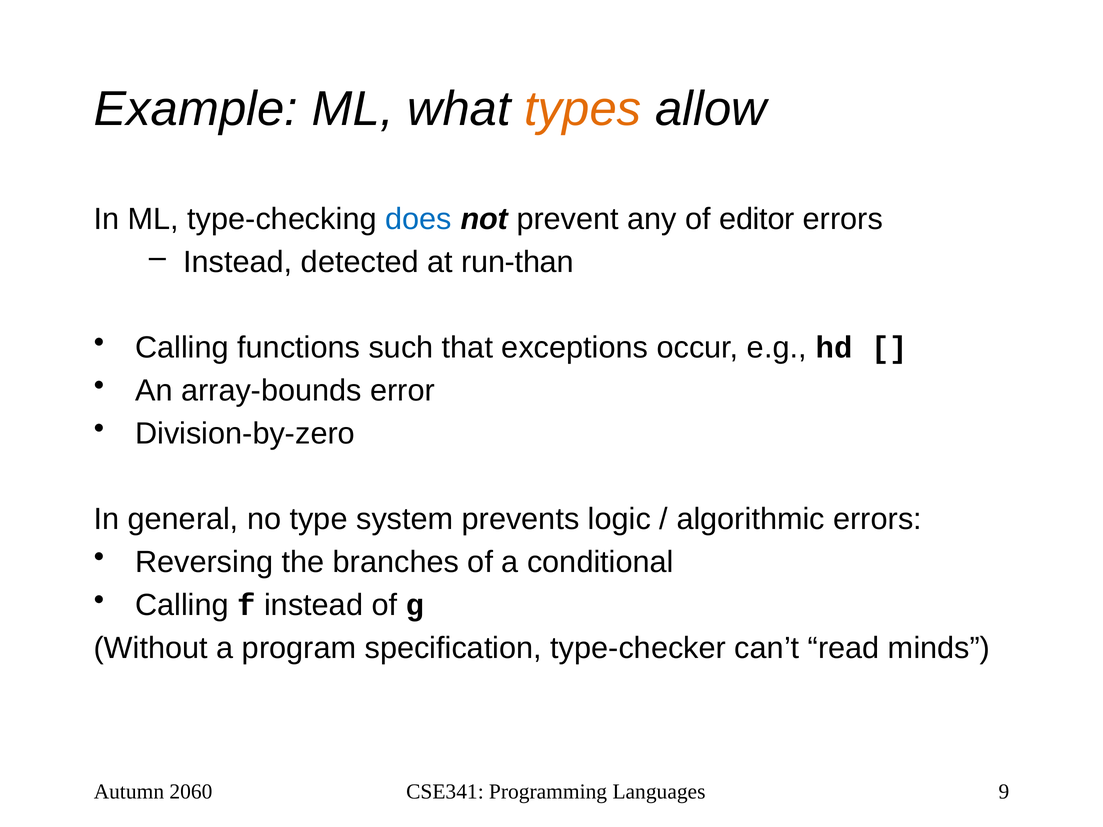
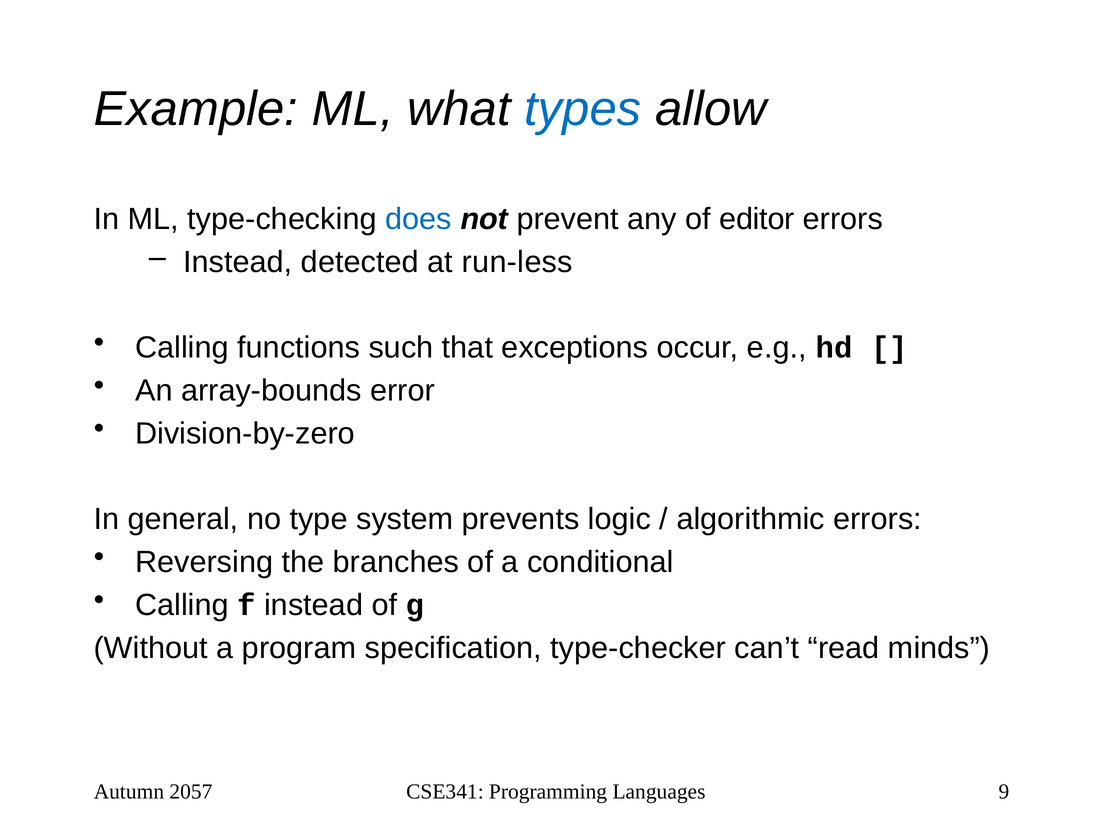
types colour: orange -> blue
run-than: run-than -> run-less
2060: 2060 -> 2057
